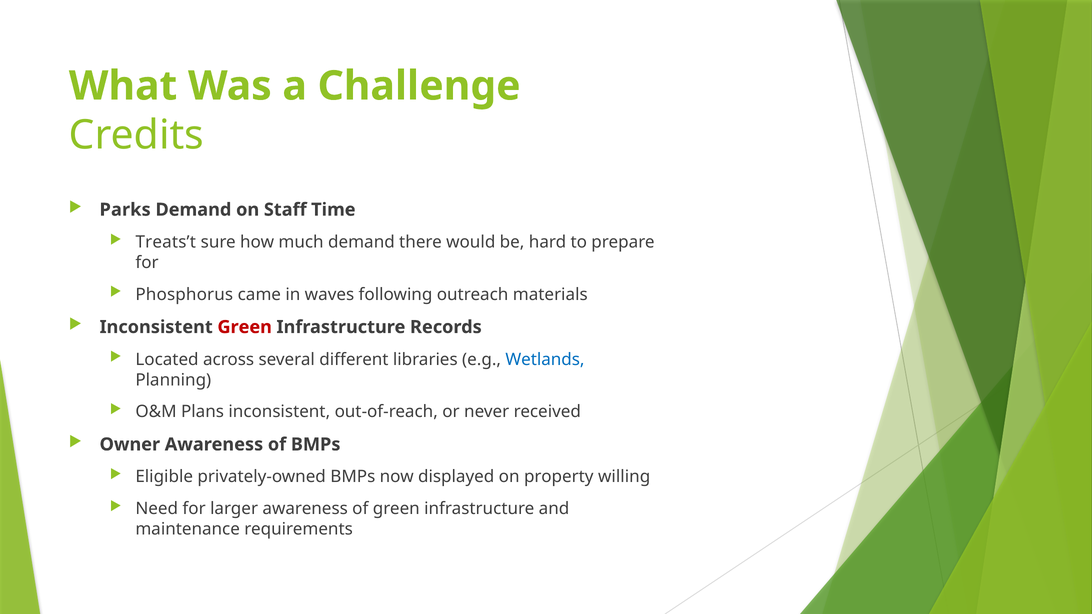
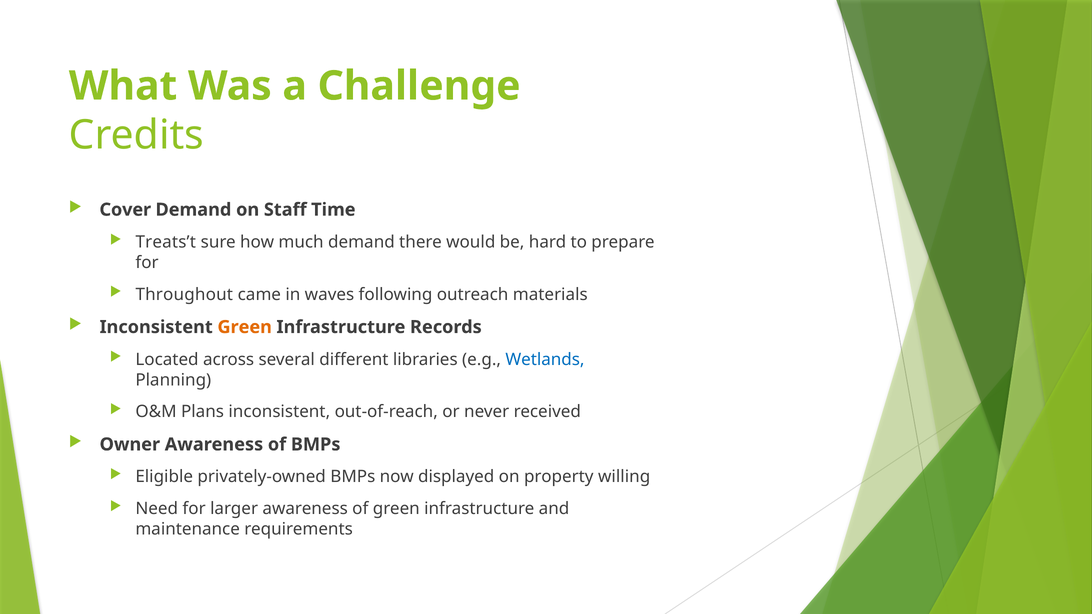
Parks: Parks -> Cover
Phosphorus: Phosphorus -> Throughout
Green at (245, 327) colour: red -> orange
